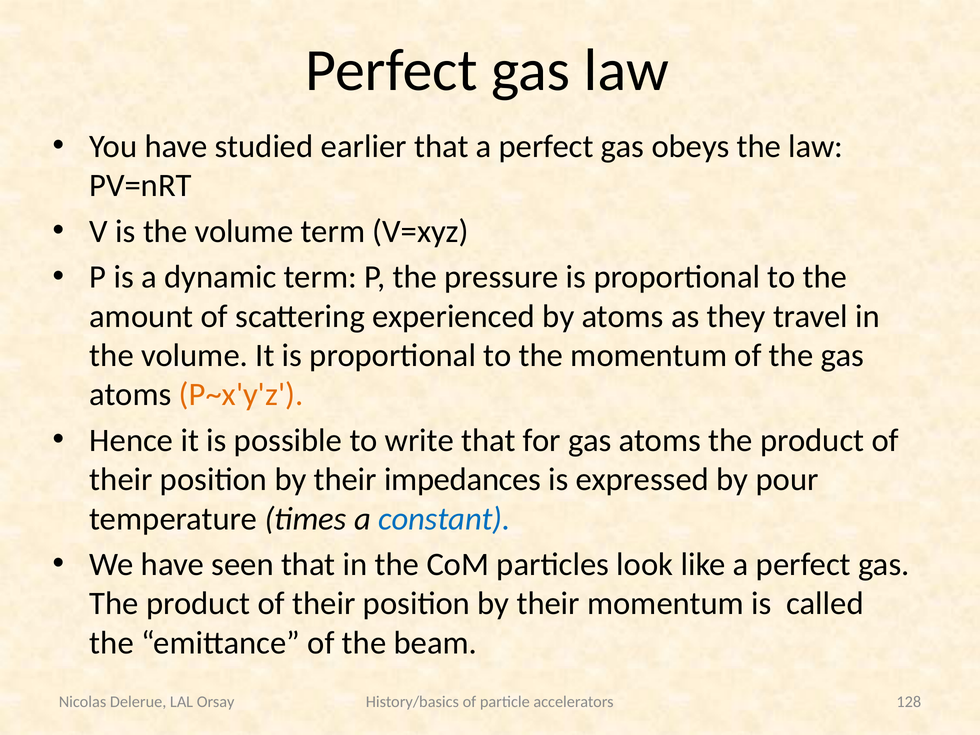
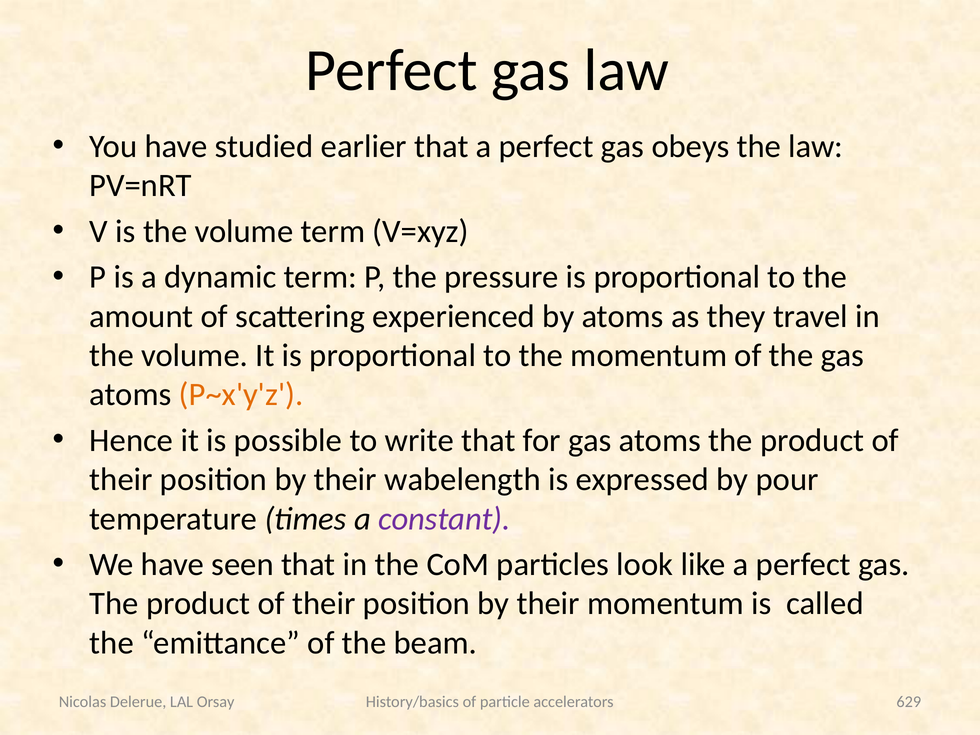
impedances: impedances -> wabelength
constant colour: blue -> purple
128: 128 -> 629
